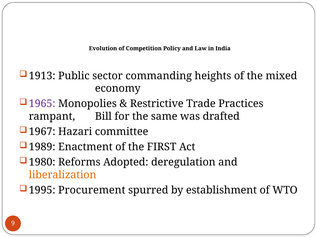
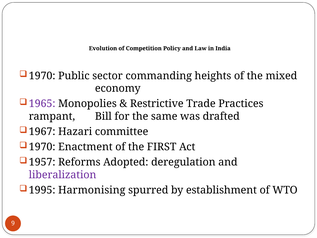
1913 at (42, 76): 1913 -> 1970
1989 at (42, 147): 1989 -> 1970
1980: 1980 -> 1957
liberalization colour: orange -> purple
Procurement: Procurement -> Harmonising
